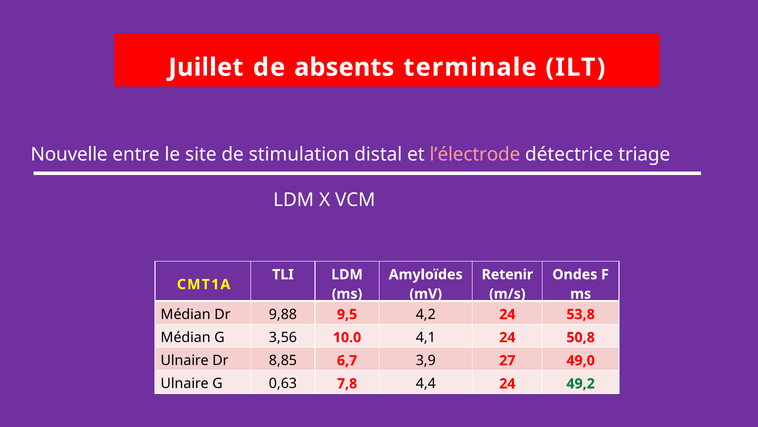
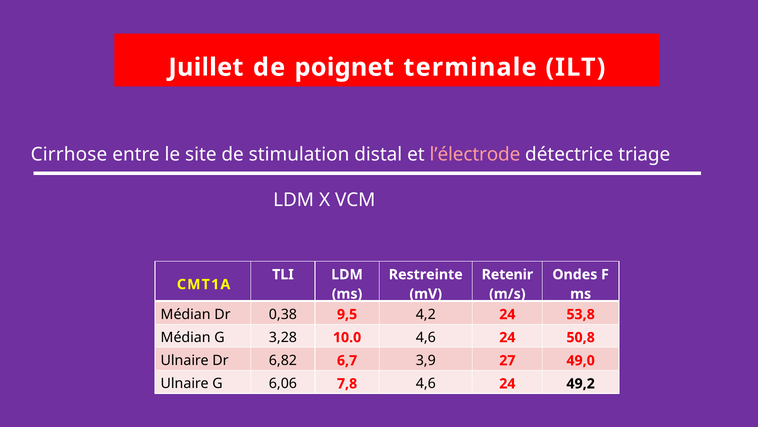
absents: absents -> poignet
Nouvelle: Nouvelle -> Cirrhose
Amyloïdes: Amyloïdes -> Restreinte
9,88: 9,88 -> 0,38
3,56: 3,56 -> 3,28
4,1 at (426, 337): 4,1 -> 4,6
8,85: 8,85 -> 6,82
0,63: 0,63 -> 6,06
7,8 4,4: 4,4 -> 4,6
49,2 colour: green -> black
